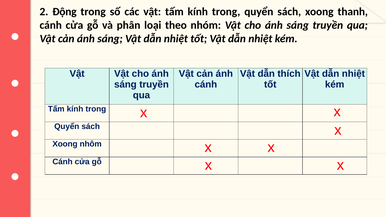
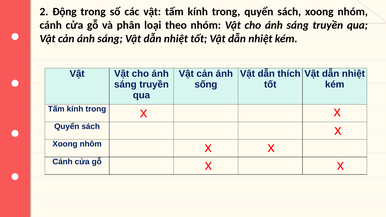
xoong thanh: thanh -> nhóm
cánh at (206, 84): cánh -> sống
